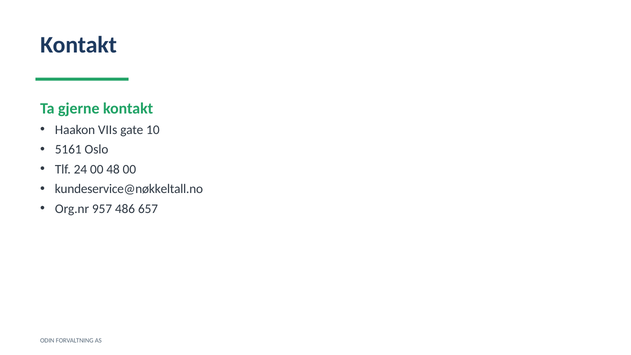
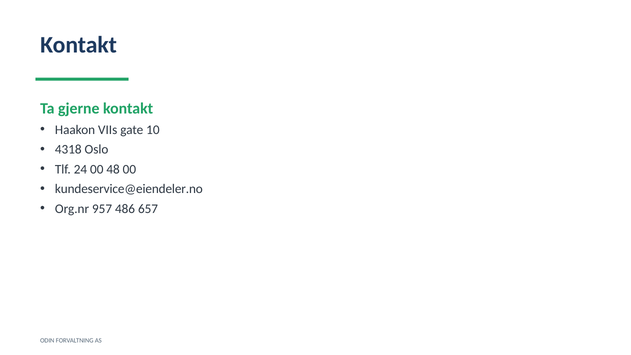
5161: 5161 -> 4318
kundeservice@nøkkeltall.no: kundeservice@nøkkeltall.no -> kundeservice@eiendeler.no
